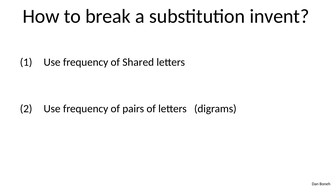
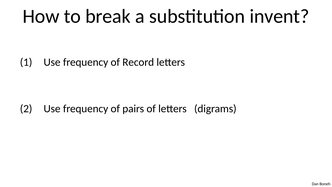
Shared: Shared -> Record
